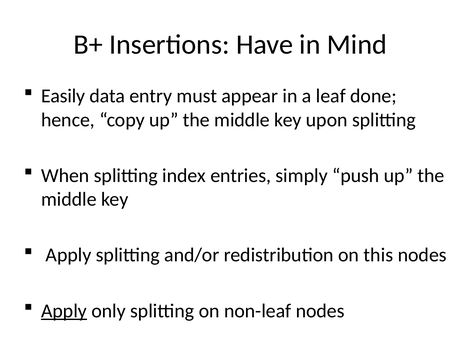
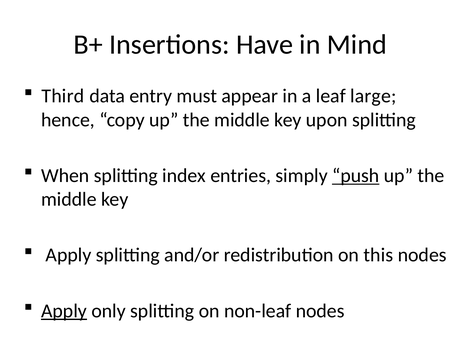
Easily: Easily -> Third
done: done -> large
push underline: none -> present
